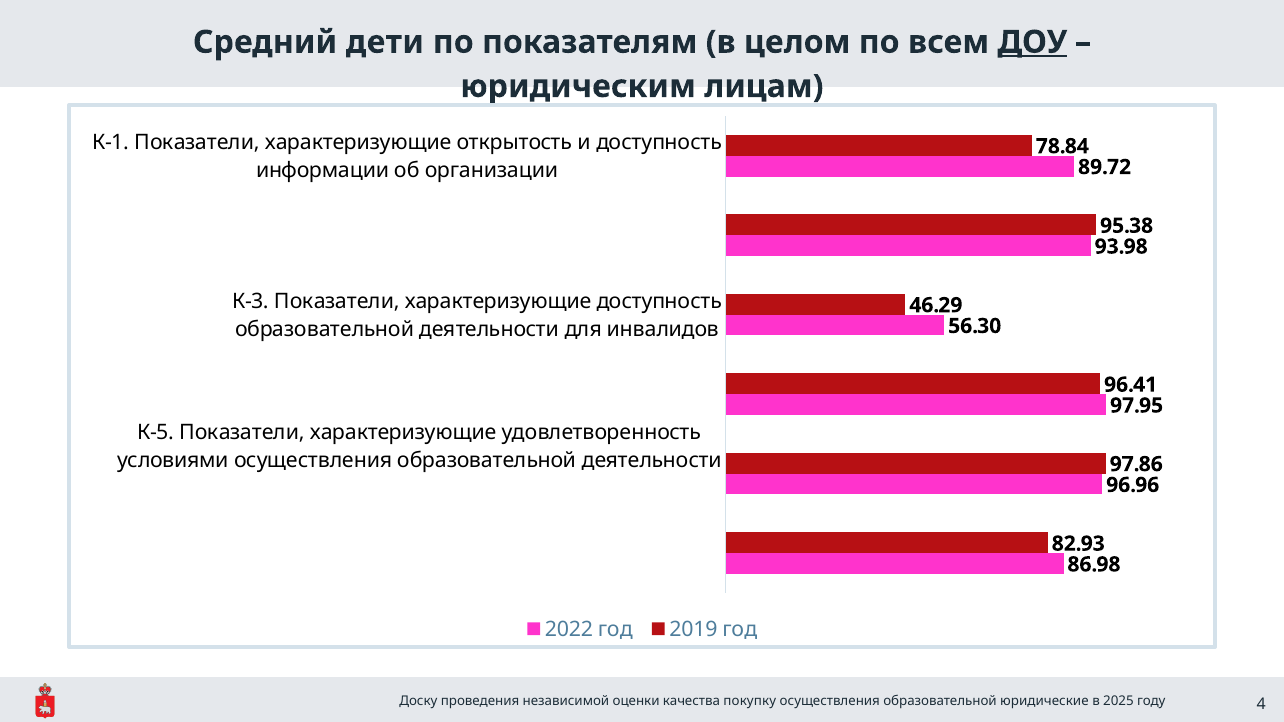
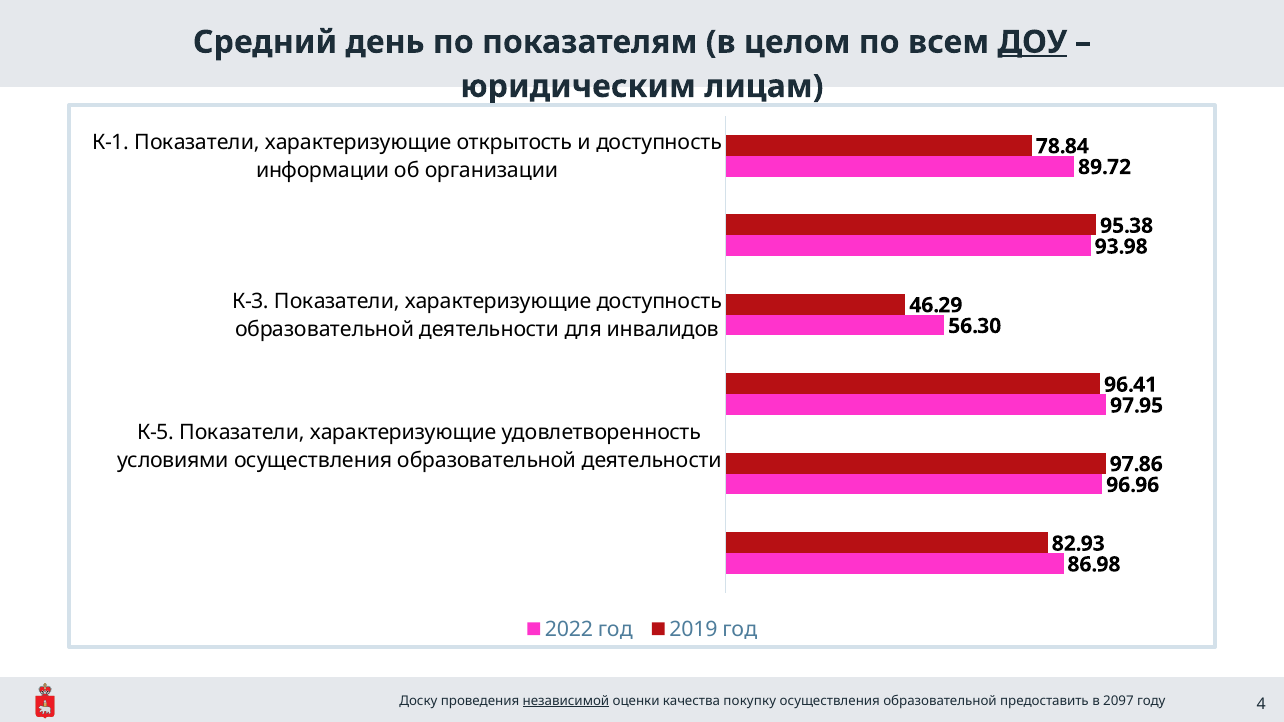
дети: дети -> день
независимой underline: none -> present
юридические: юридические -> предоставить
2025: 2025 -> 2097
